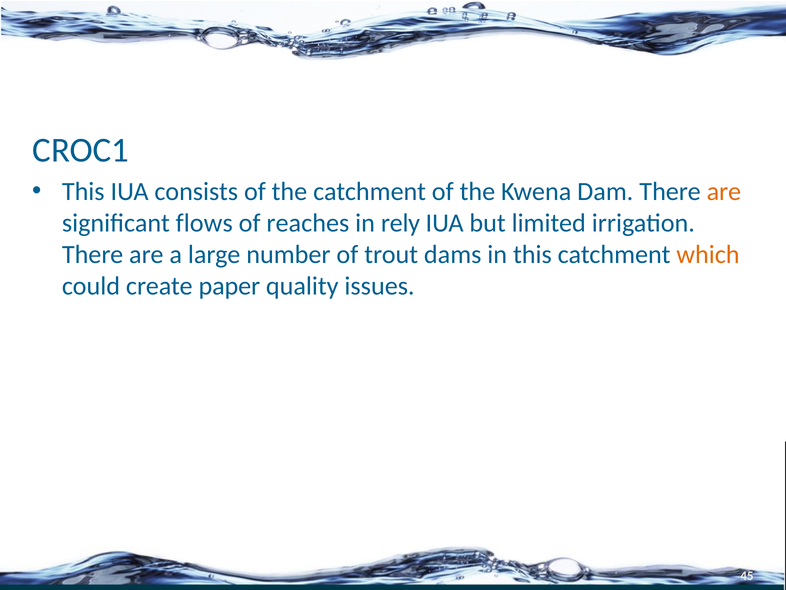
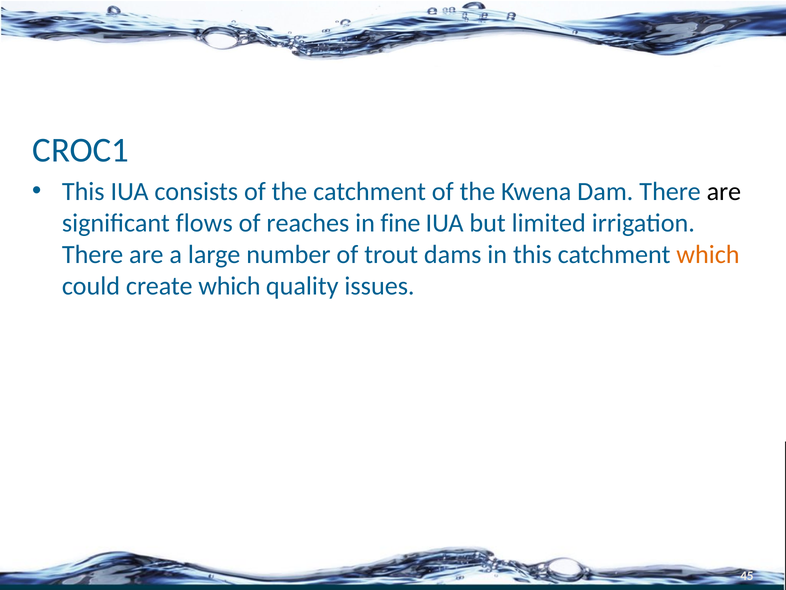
are at (724, 191) colour: orange -> black
rely: rely -> fine
create paper: paper -> which
